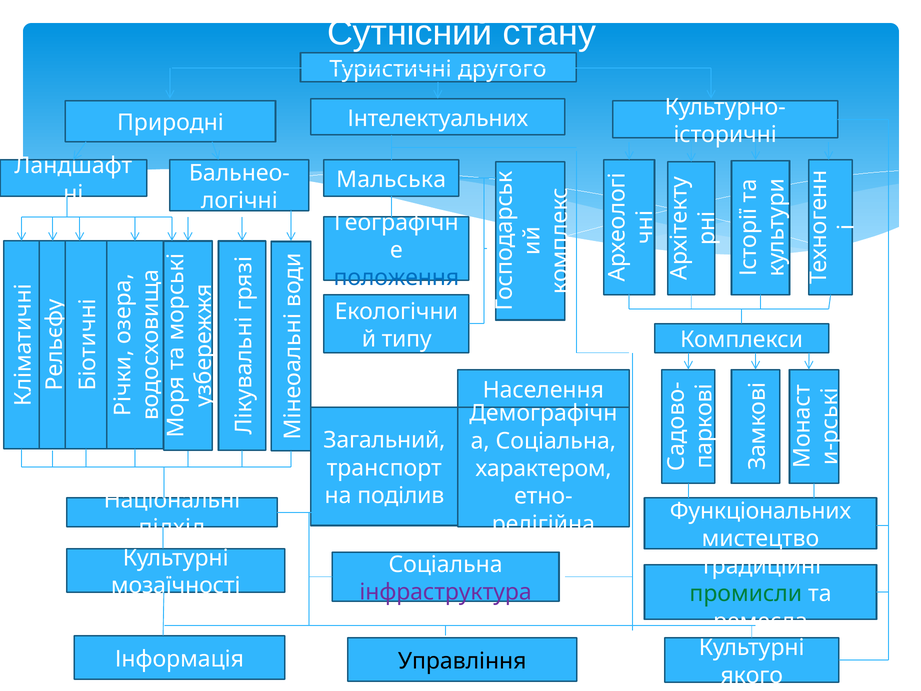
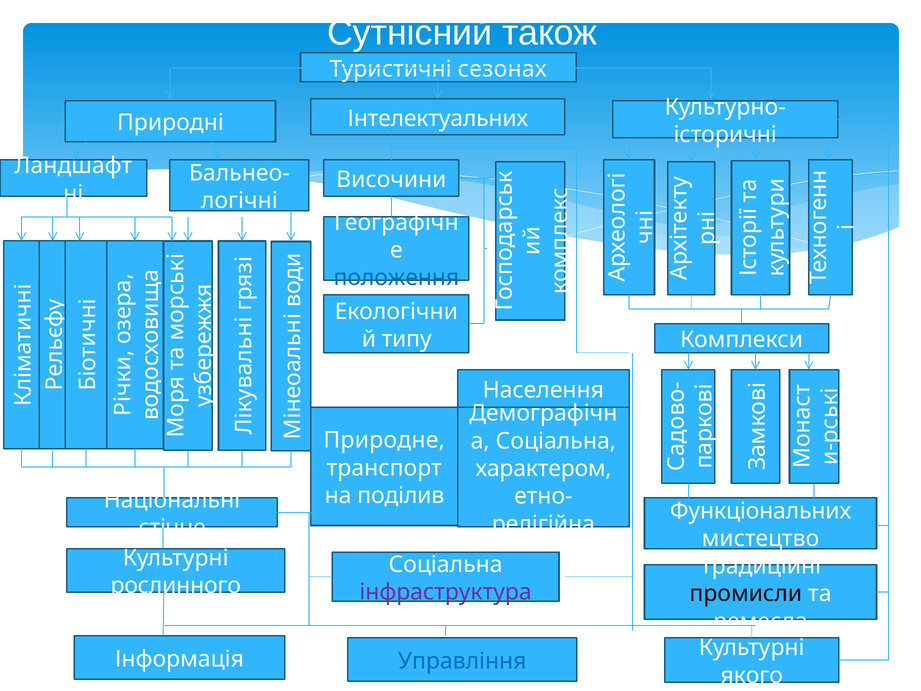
стану: стану -> також
другого: другого -> сезонах
Мальська: Мальська -> Височини
Загальний: Загальний -> Природне
підхід: підхід -> стічне
мозаїчності: мозаїчності -> рослинного
промисли colour: green -> black
Управління colour: black -> blue
